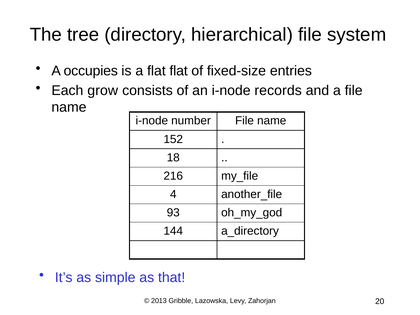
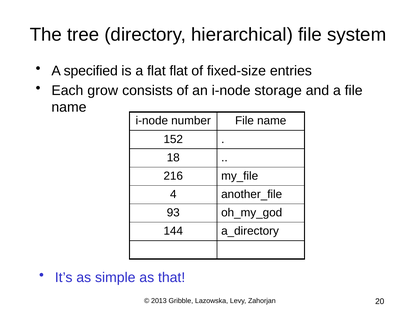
occupies: occupies -> specified
records: records -> storage
